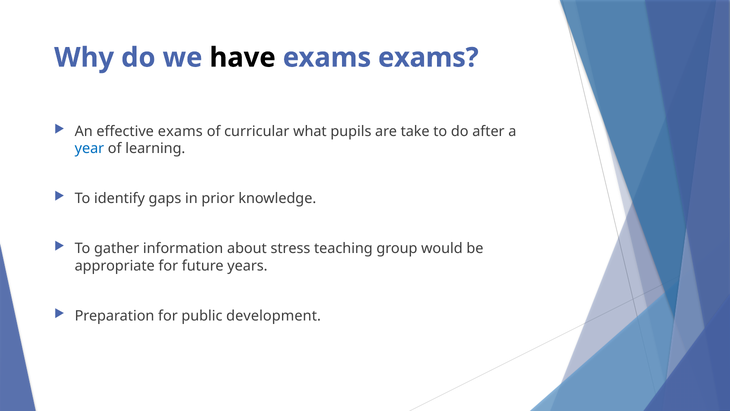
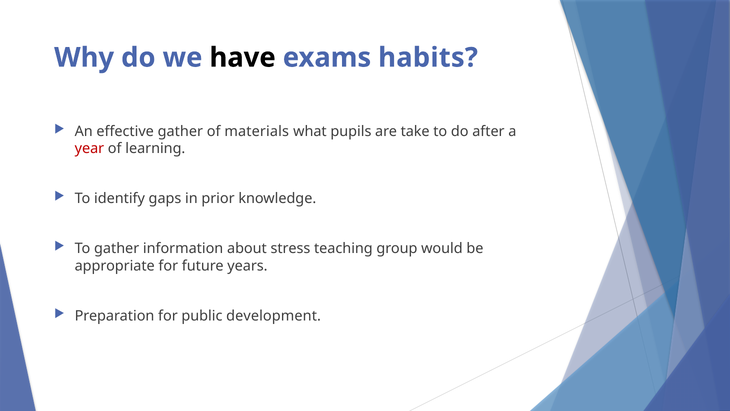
exams exams: exams -> habits
effective exams: exams -> gather
curricular: curricular -> materials
year colour: blue -> red
